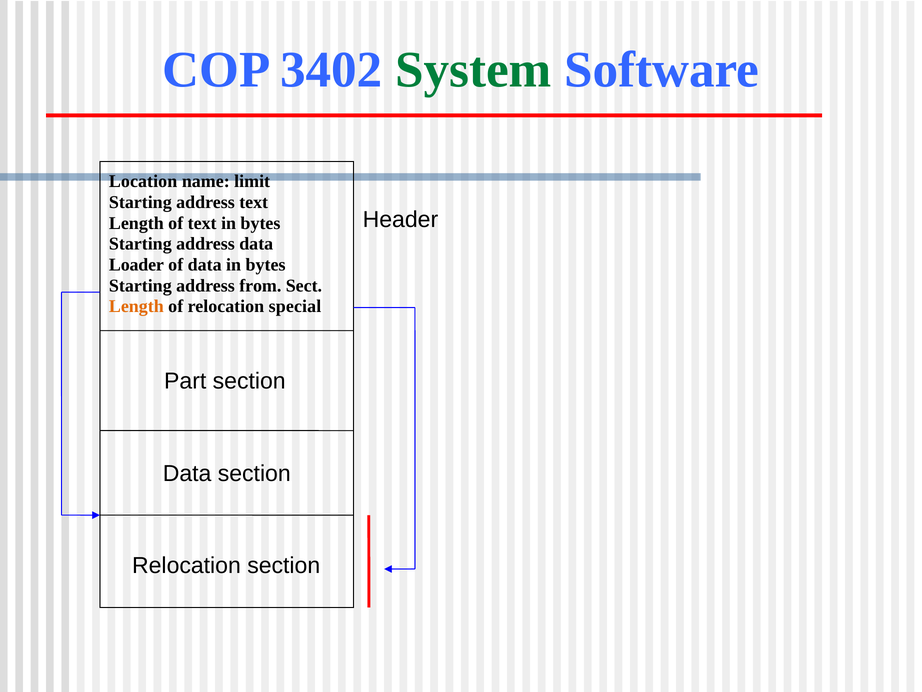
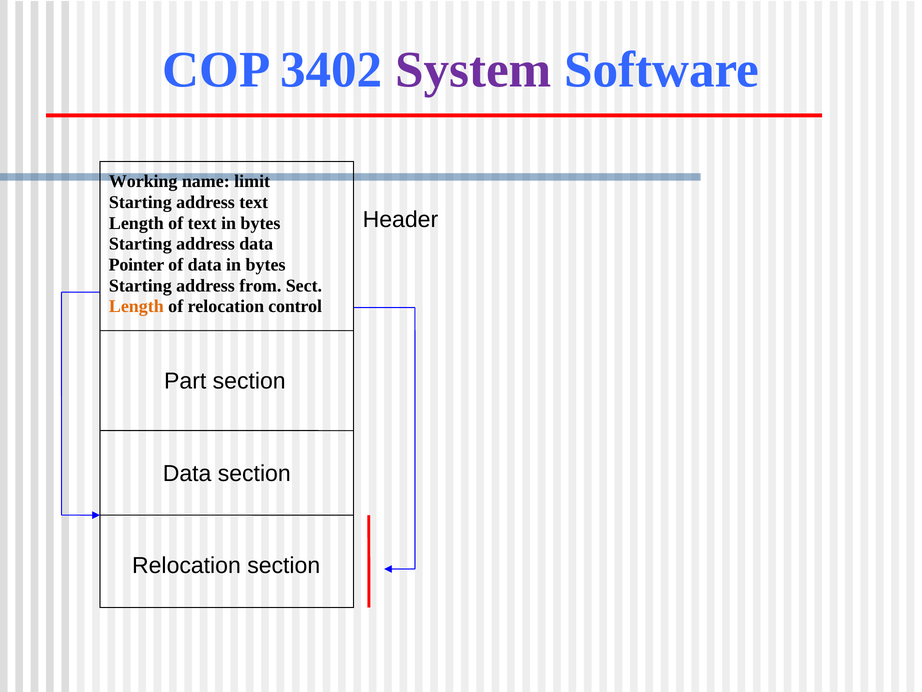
System colour: green -> purple
Location: Location -> Working
Loader: Loader -> Pointer
special: special -> control
